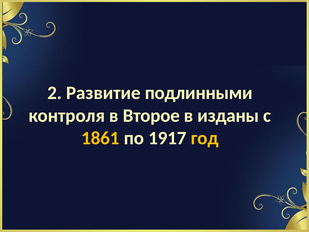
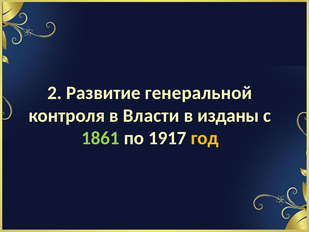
подлинными: подлинными -> генеральной
Второе: Второе -> Власти
1861 colour: yellow -> light green
